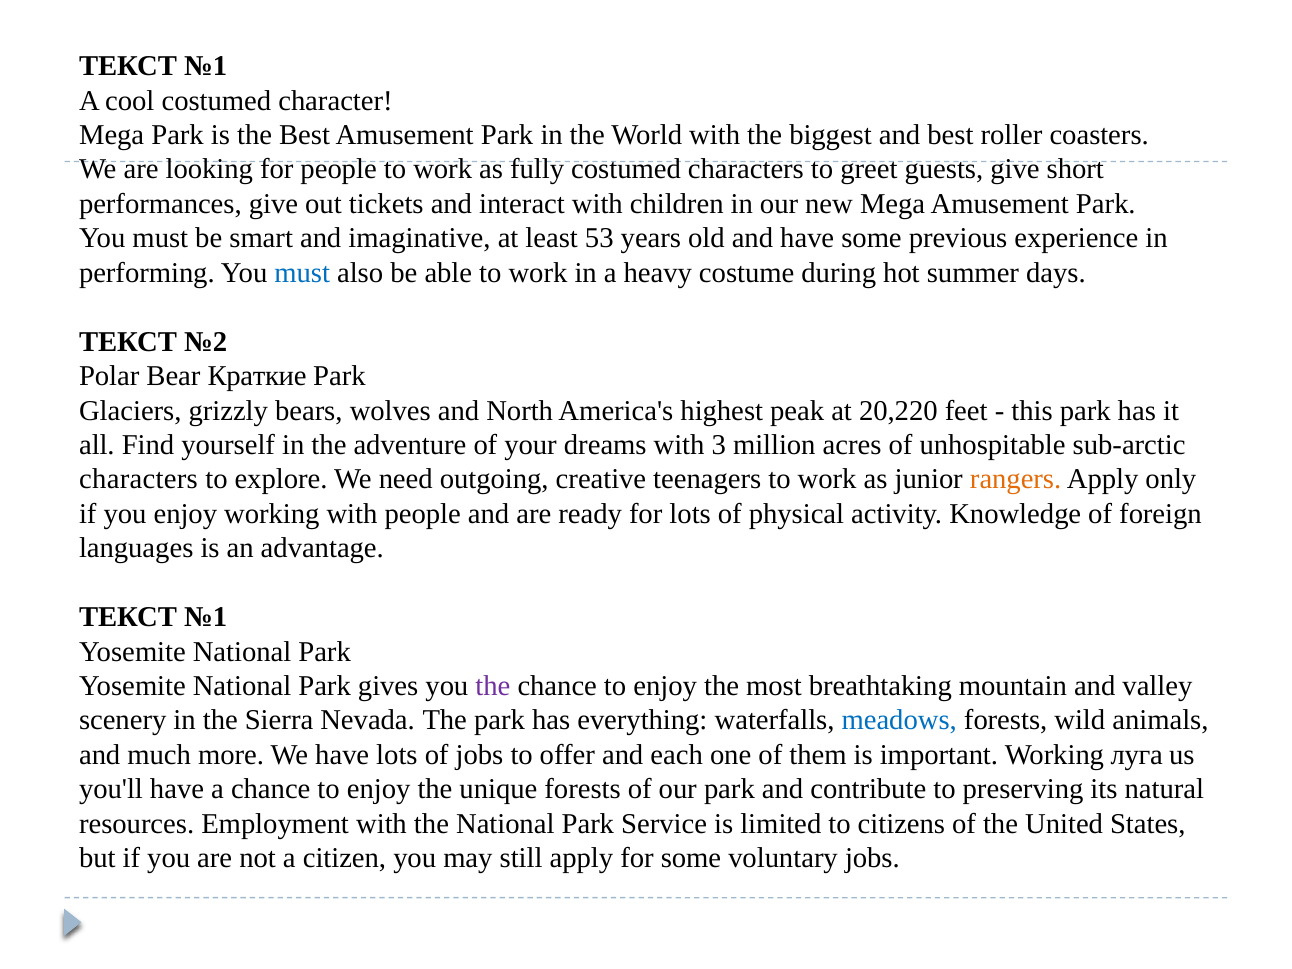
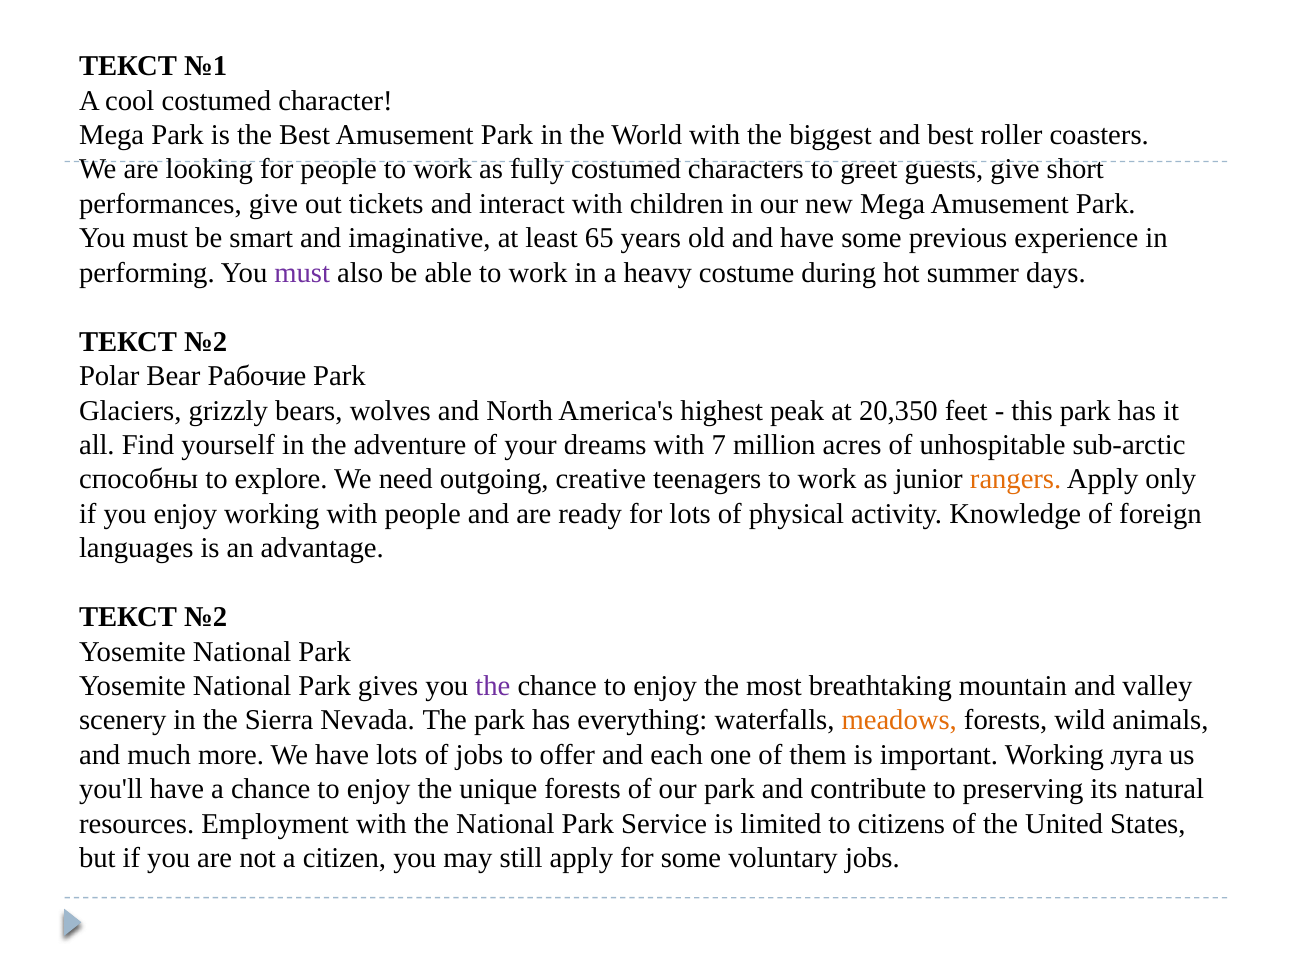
53: 53 -> 65
must at (302, 273) colour: blue -> purple
Краткие: Краткие -> Рабочие
20,220: 20,220 -> 20,350
3: 3 -> 7
characters at (138, 479): characters -> способны
№1 at (206, 617): №1 -> №2
meadows colour: blue -> orange
